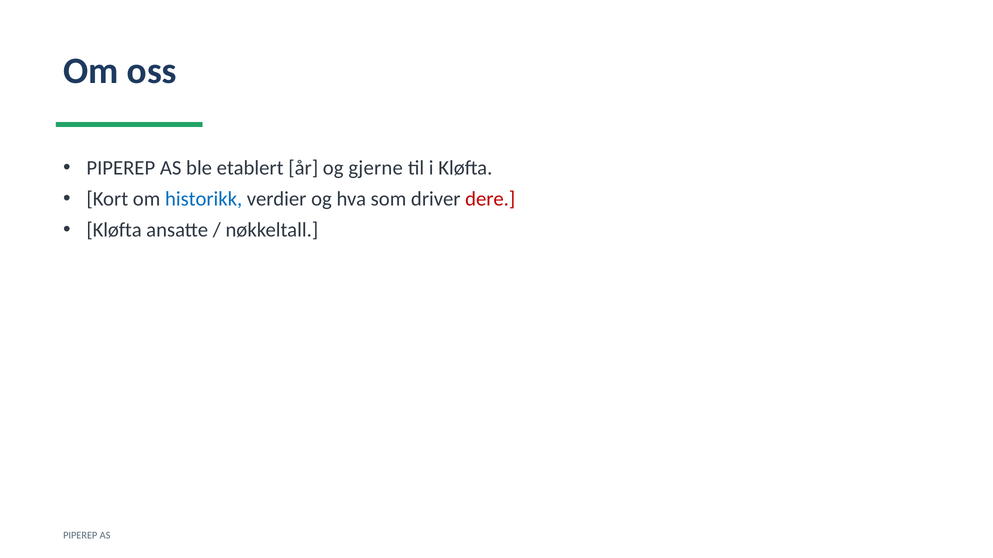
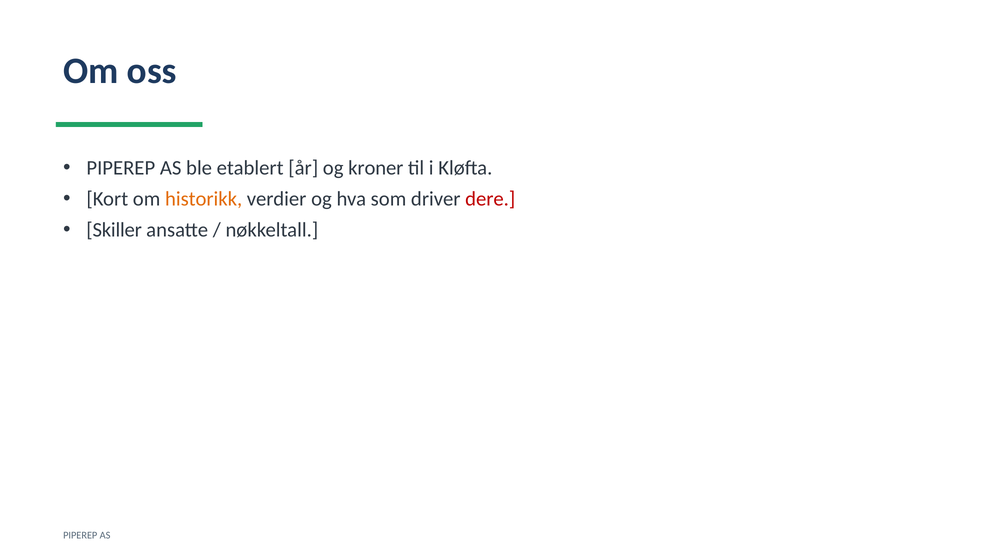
gjerne: gjerne -> kroner
historikk colour: blue -> orange
Kløfta at (114, 230): Kløfta -> Skiller
